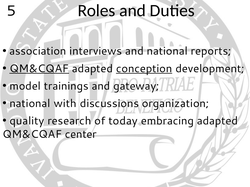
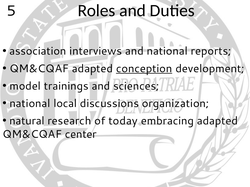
QM&CQAF at (39, 69) underline: present -> none
gateway: gateway -> sciences
with: with -> local
quality: quality -> natural
